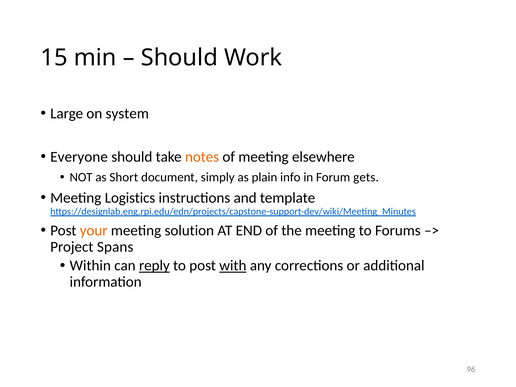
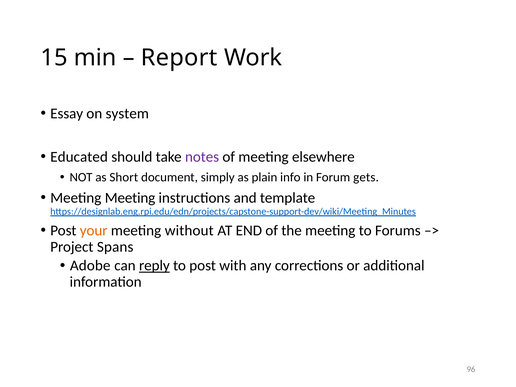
Should at (179, 58): Should -> Report
Large: Large -> Essay
Everyone: Everyone -> Educated
notes colour: orange -> purple
Meeting Logistics: Logistics -> Meeting
solution: solution -> without
Within: Within -> Adobe
with underline: present -> none
